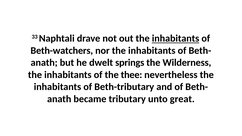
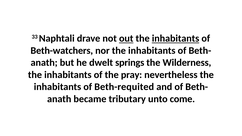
out underline: none -> present
thee: thee -> pray
Beth-tributary: Beth-tributary -> Beth-requited
great: great -> come
